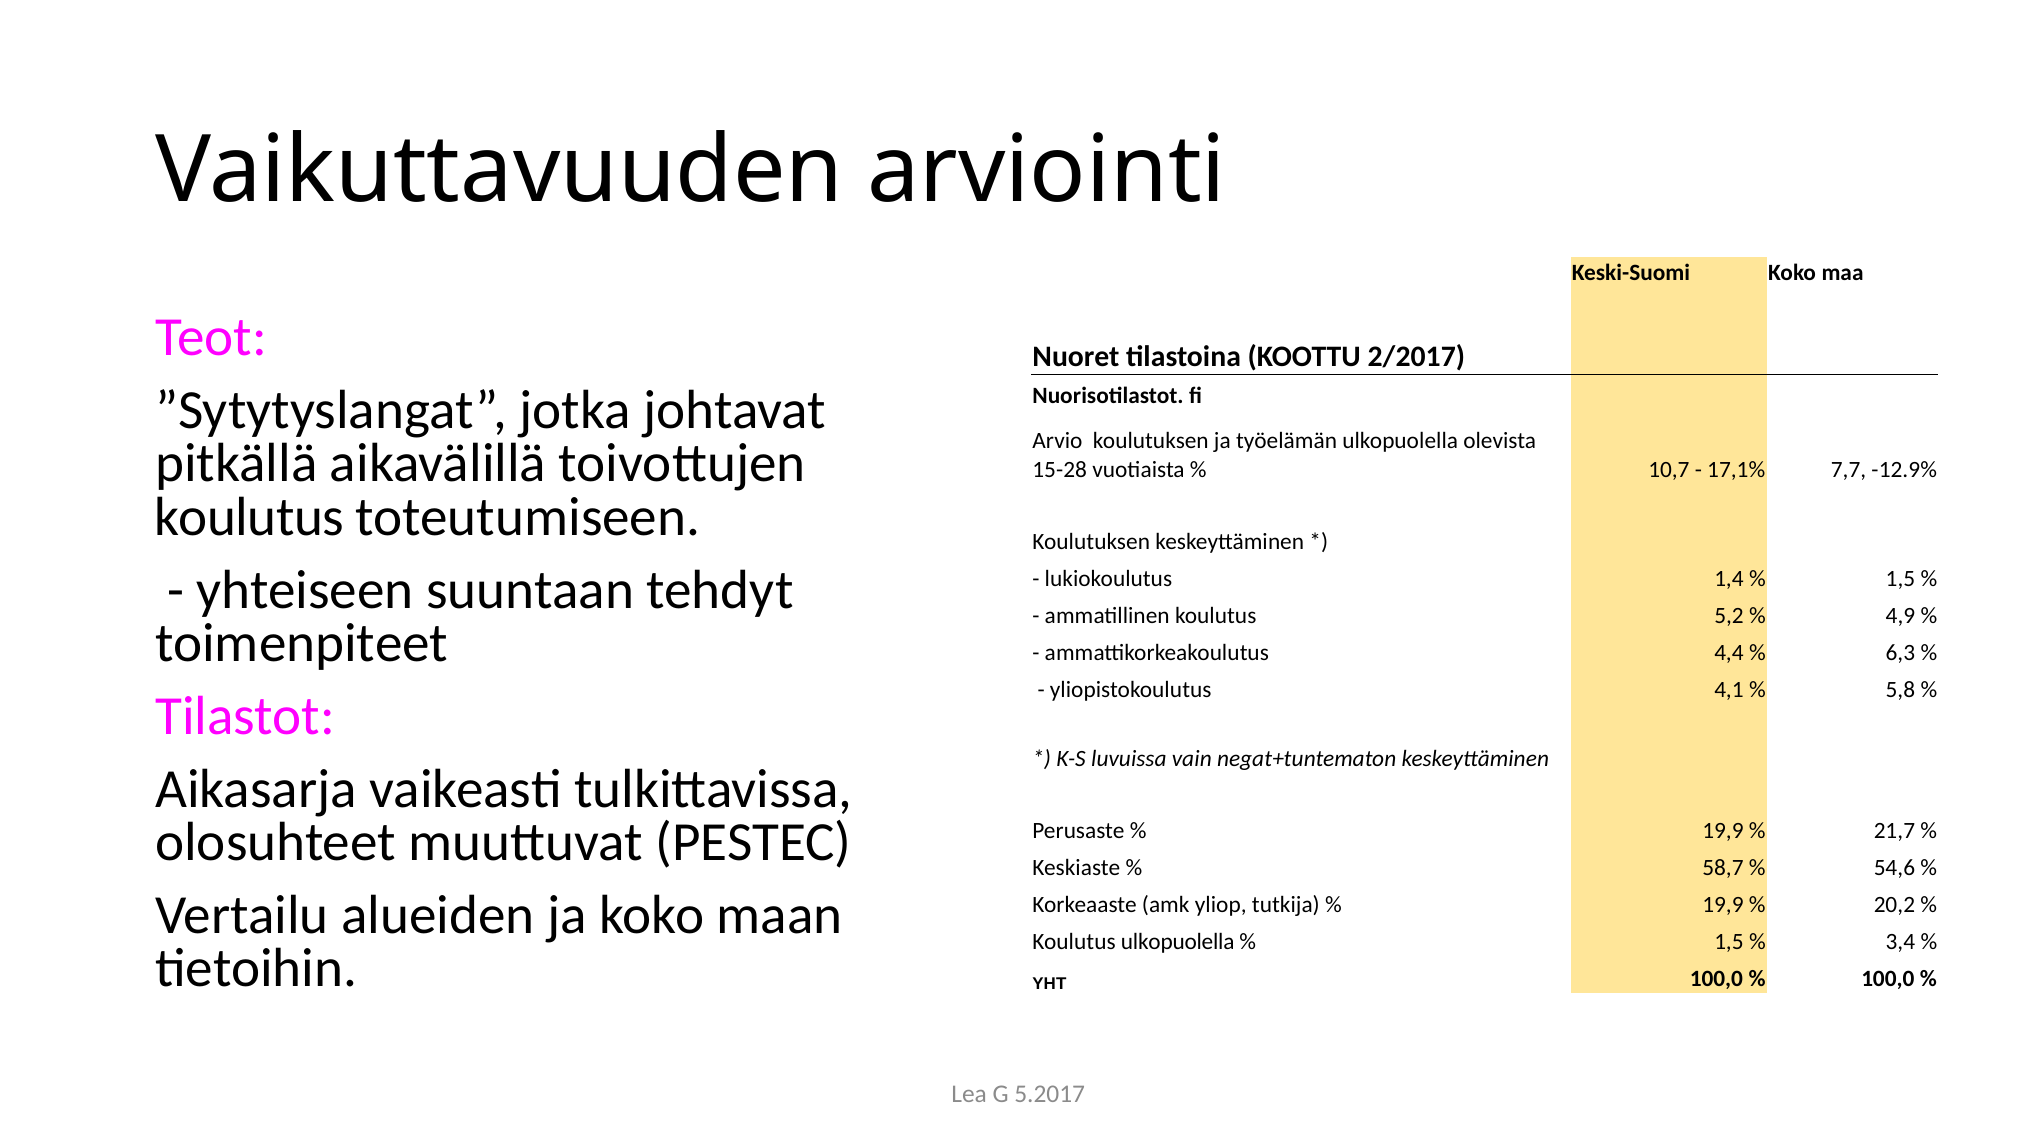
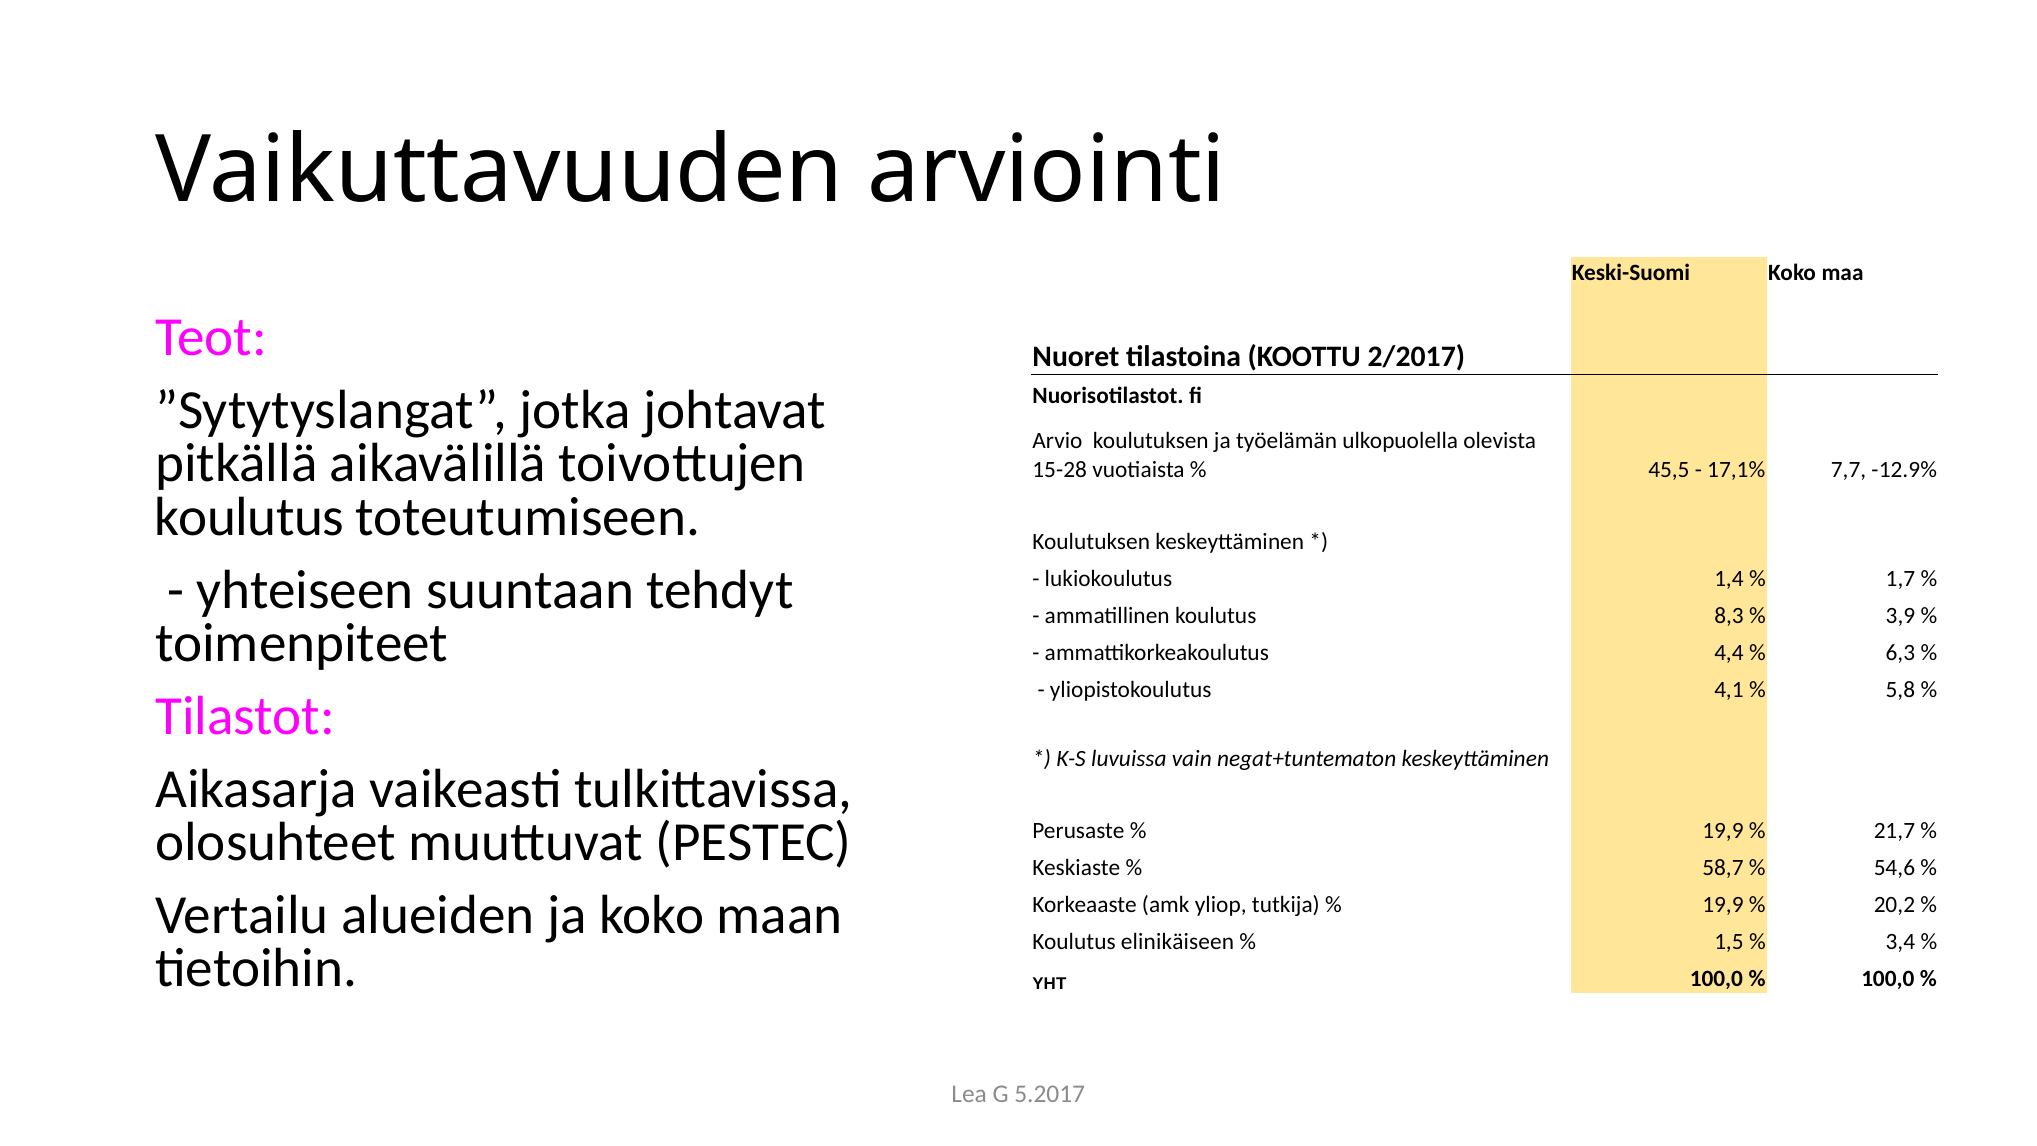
10,7: 10,7 -> 45,5
1,5 at (1900, 578): 1,5 -> 1,7
5,2: 5,2 -> 8,3
4,9: 4,9 -> 3,9
Koulutus ulkopuolella: ulkopuolella -> elinikäiseen
